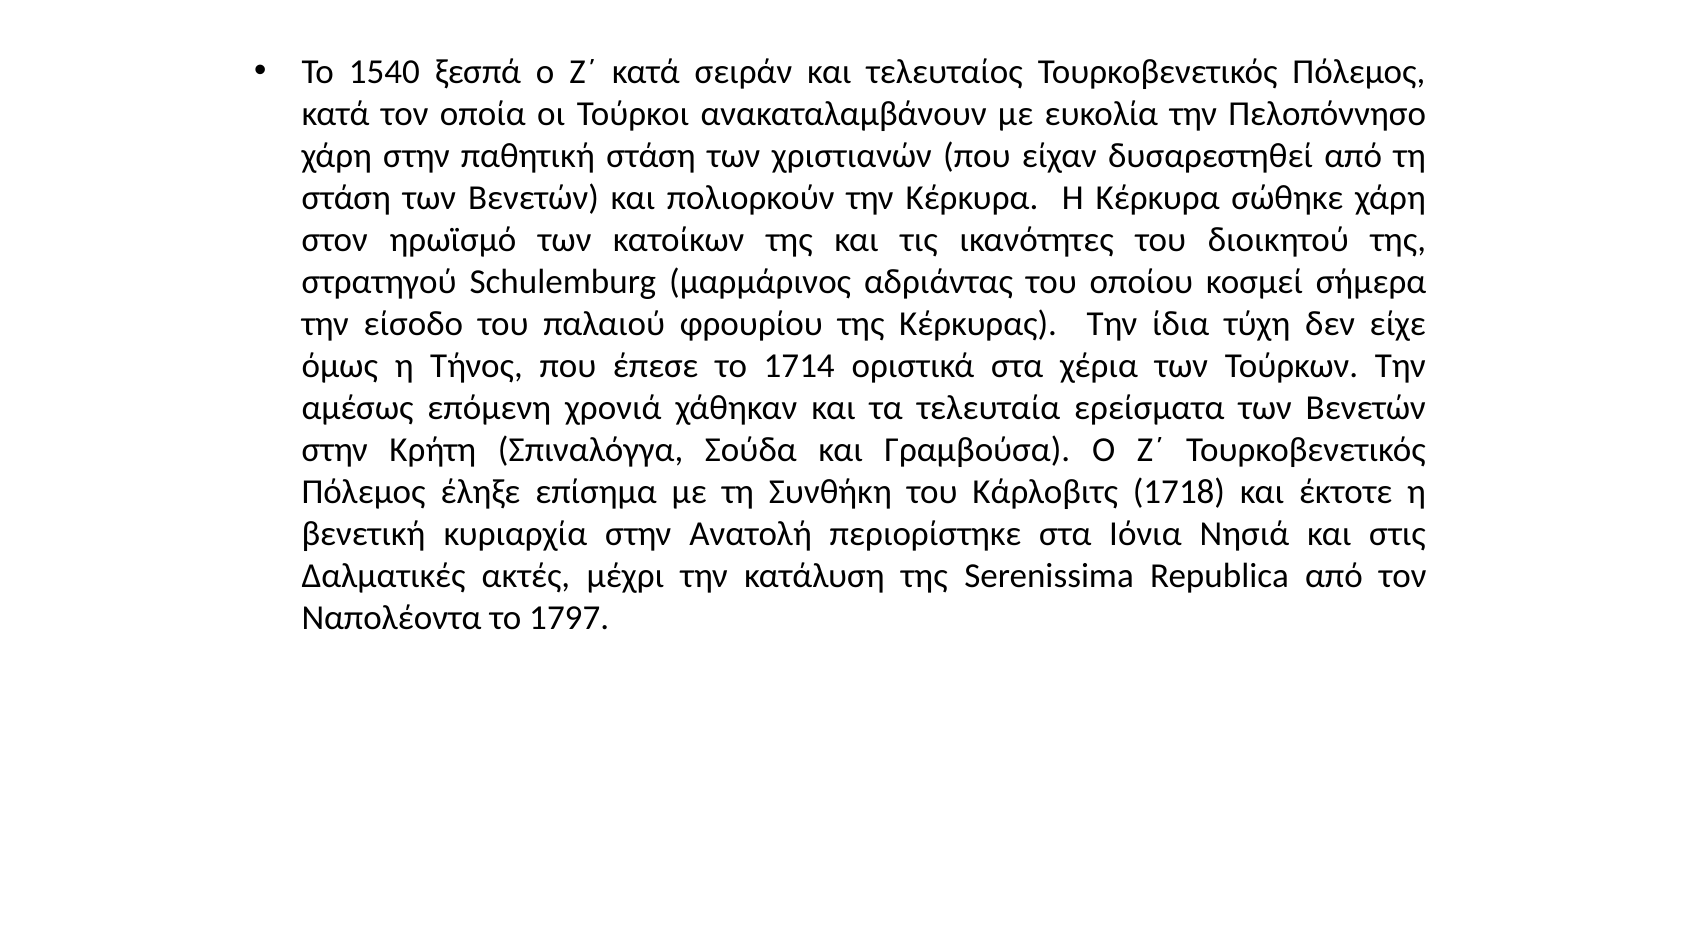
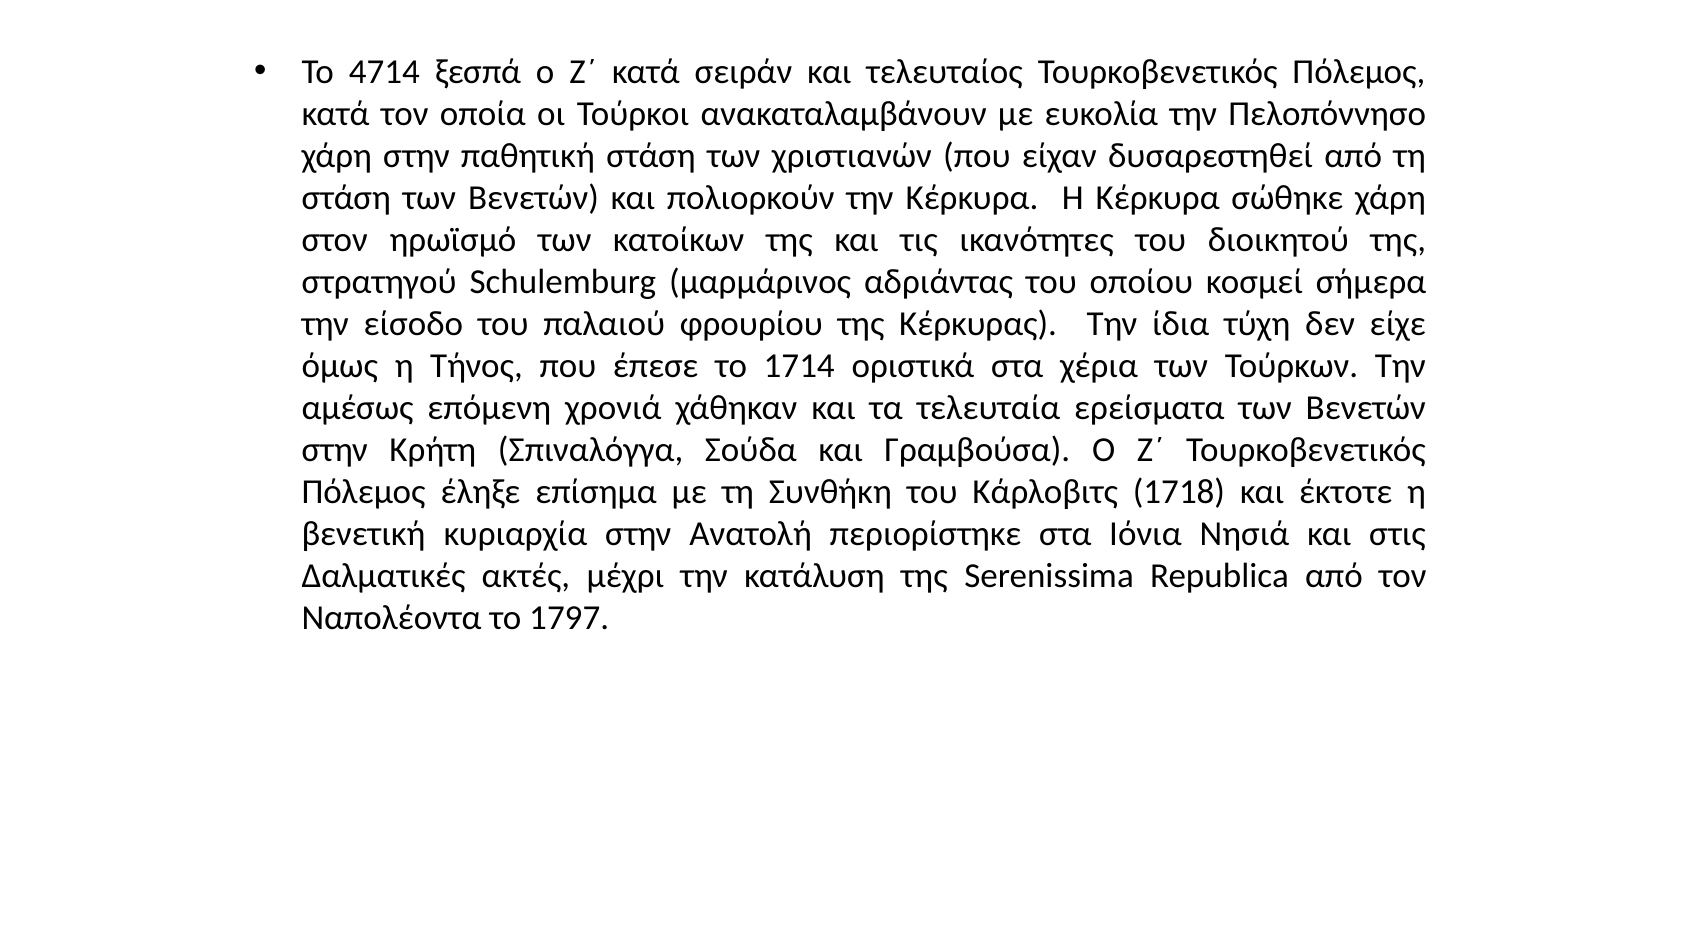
1540: 1540 -> 4714
